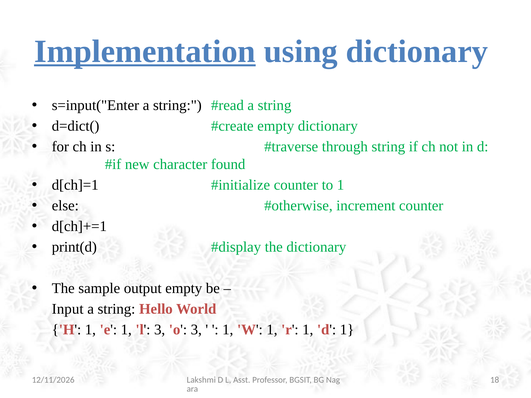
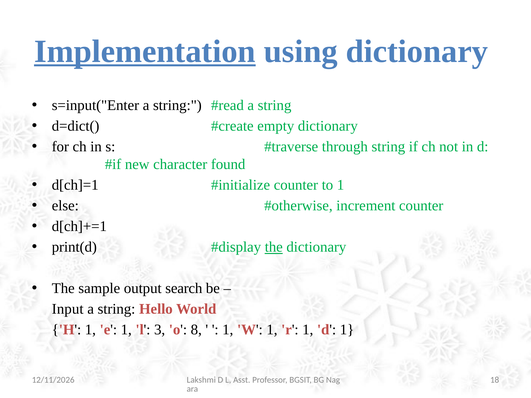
the at (274, 247) underline: none -> present
output empty: empty -> search
o 3: 3 -> 8
